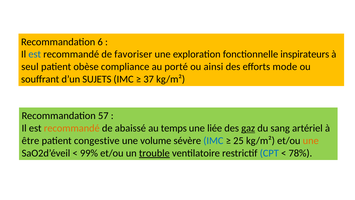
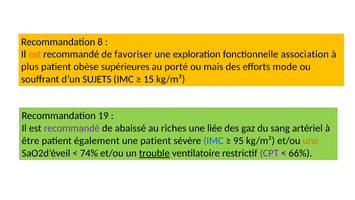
6: 6 -> 8
est at (35, 54) colour: blue -> orange
inspirateurs: inspirateurs -> association
seul: seul -> plus
compliance: compliance -> supérieures
ainsi: ainsi -> mais
37: 37 -> 15
57: 57 -> 19
recommandé at (72, 128) colour: orange -> purple
temps: temps -> riches
gaz underline: present -> none
congestive: congestive -> également
une volume: volume -> patient
25: 25 -> 95
99%: 99% -> 74%
CPT colour: blue -> purple
78%: 78% -> 66%
